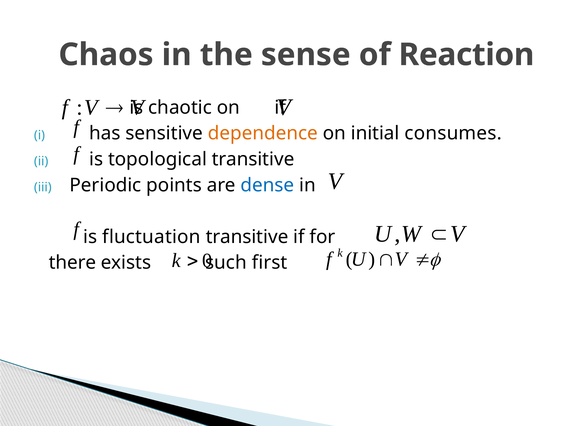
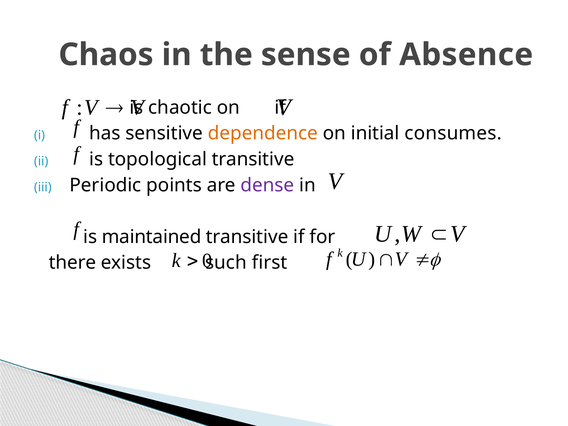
Reaction: Reaction -> Absence
dense colour: blue -> purple
fluctuation: fluctuation -> maintained
